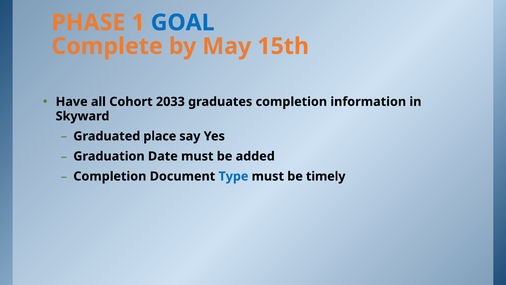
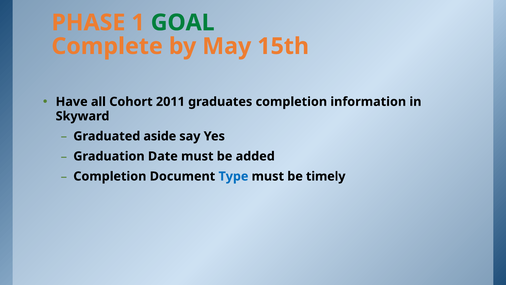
GOAL colour: blue -> green
2033: 2033 -> 2011
place: place -> aside
